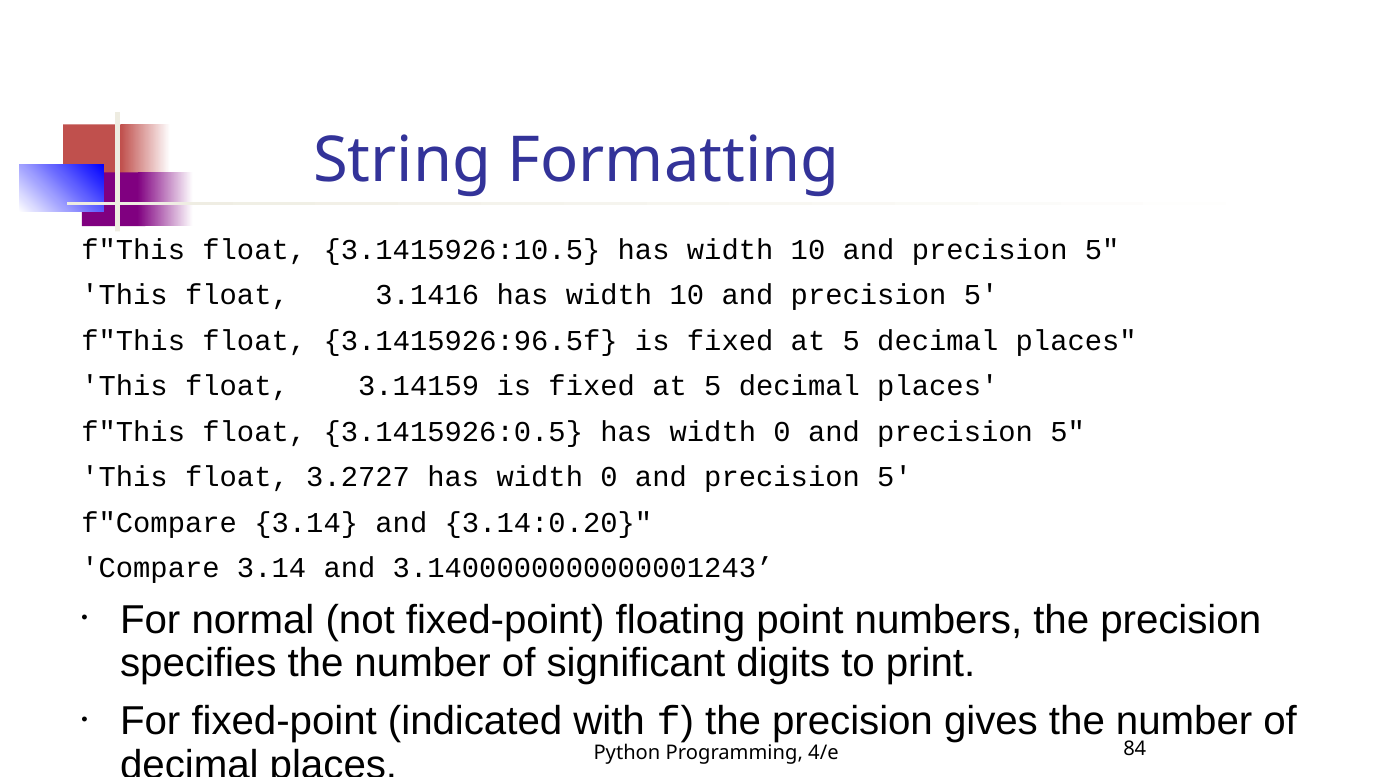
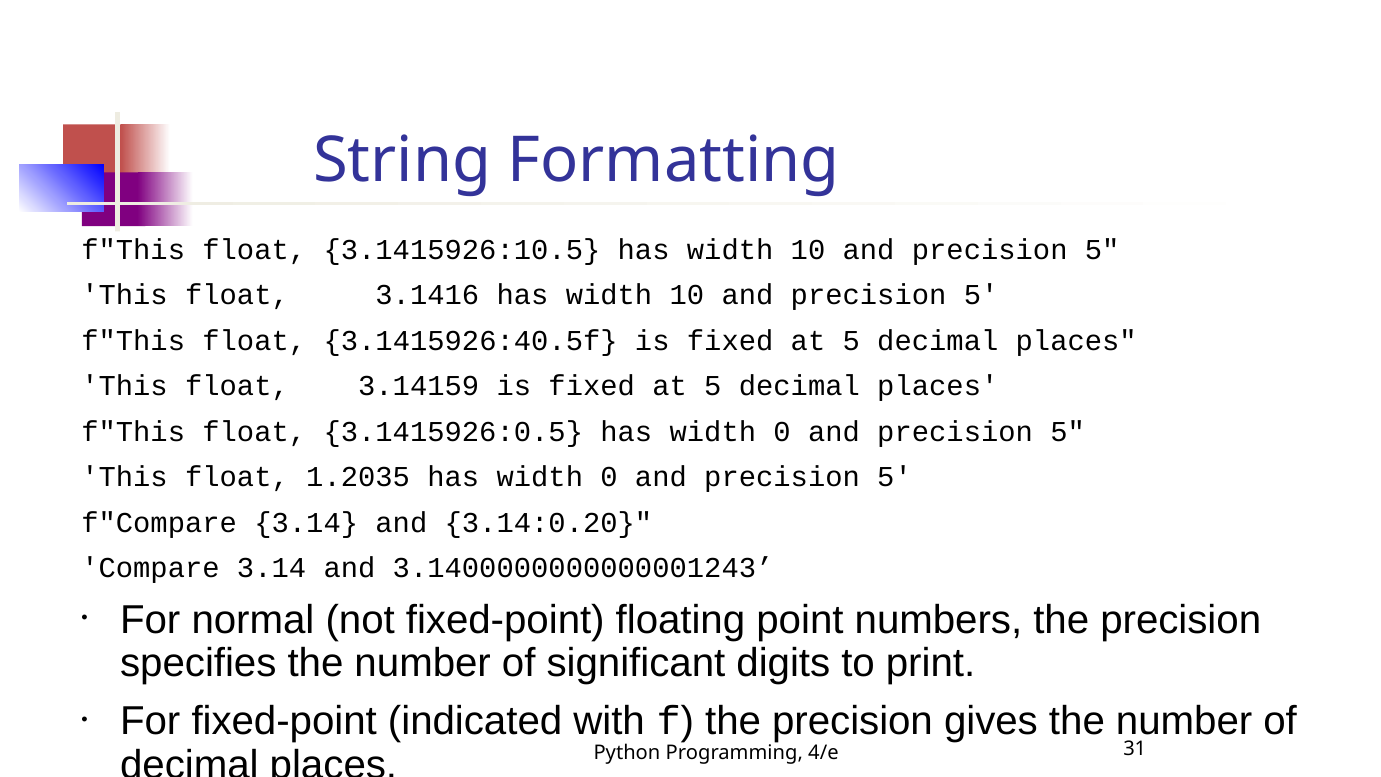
3.1415926:96.5f: 3.1415926:96.5f -> 3.1415926:40.5f
3.2727: 3.2727 -> 1.2035
84: 84 -> 31
